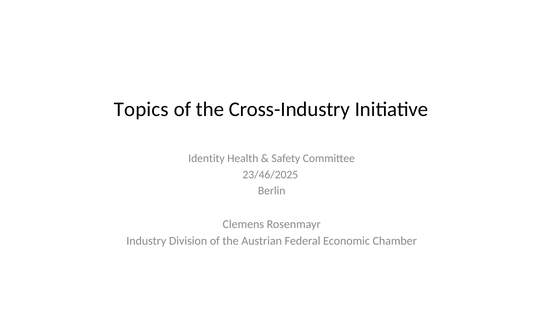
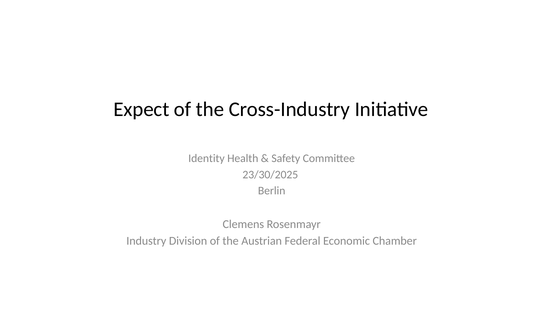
Topics: Topics -> Expect
23/46/2025: 23/46/2025 -> 23/30/2025
